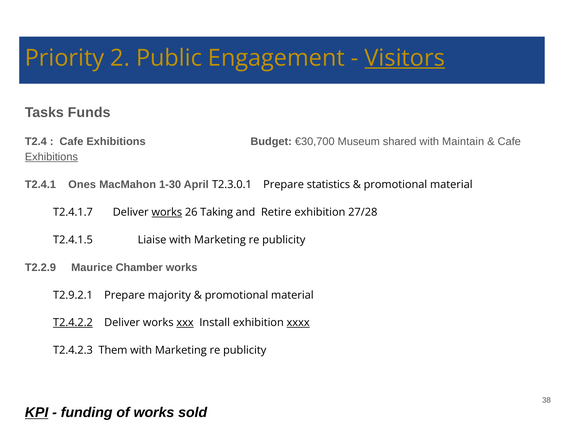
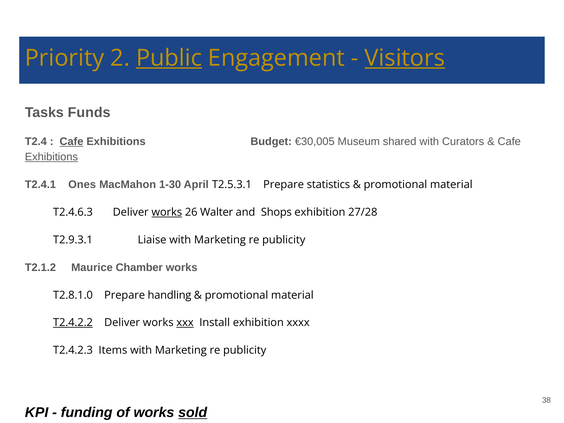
Public underline: none -> present
Cafe at (71, 142) underline: none -> present
€30,700: €30,700 -> €30,005
Maintain: Maintain -> Curators
T2.3.0.1: T2.3.0.1 -> T2.5.3.1
T2.4.1.7: T2.4.1.7 -> T2.4.6.3
Taking: Taking -> Walter
Retire: Retire -> Shops
T2.4.1.5: T2.4.1.5 -> T2.9.3.1
T2.2.9: T2.2.9 -> T2.1.2
T2.9.2.1: T2.9.2.1 -> T2.8.1.0
majority: majority -> handling
xxxx underline: present -> none
Them: Them -> Items
KPI underline: present -> none
sold underline: none -> present
